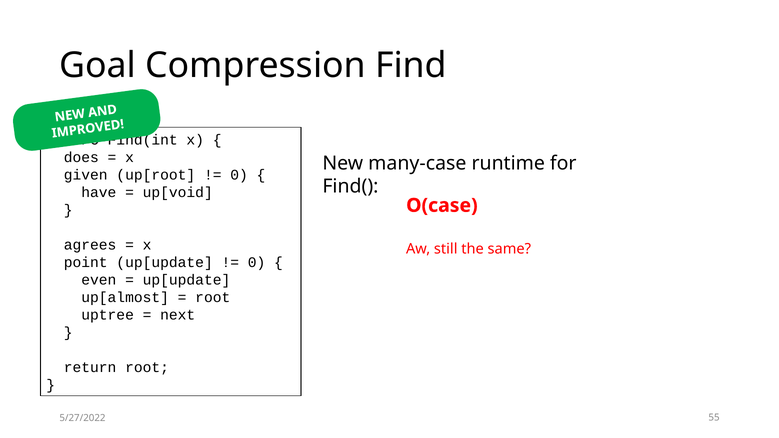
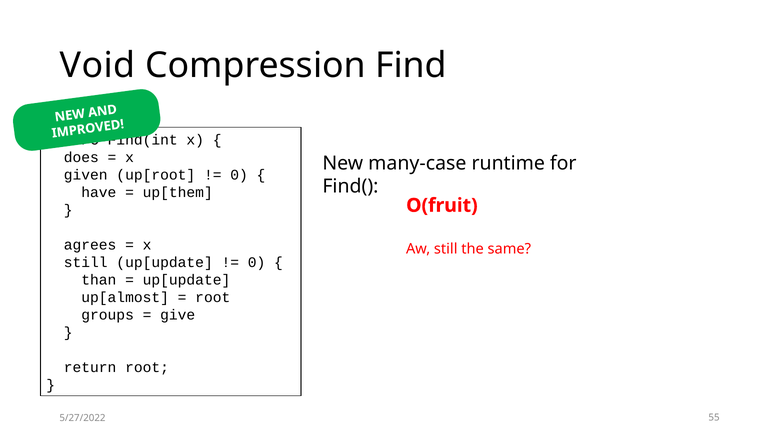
Goal: Goal -> Void
up[void: up[void -> up[them
O(case: O(case -> O(fruit
point at (86, 263): point -> still
even: even -> than
uptree: uptree -> groups
next: next -> give
